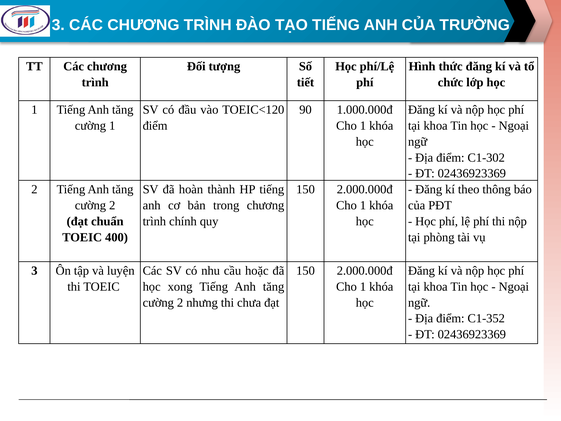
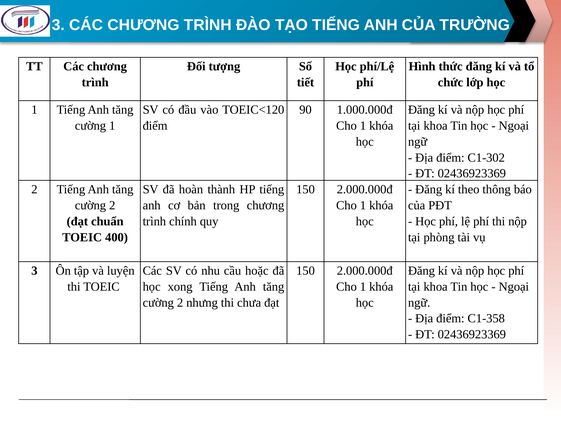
C1-352: C1-352 -> C1-358
